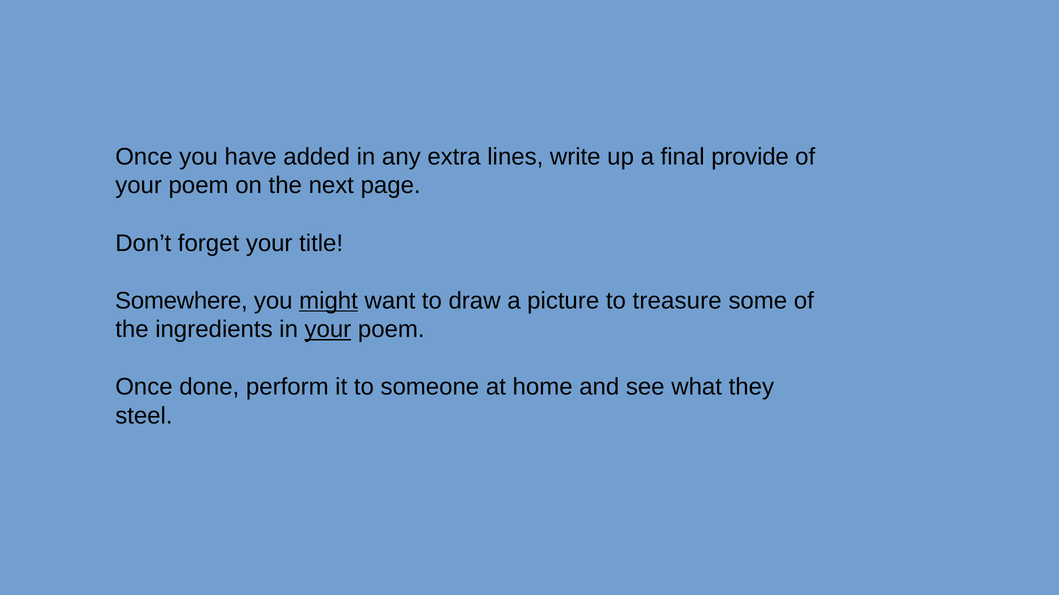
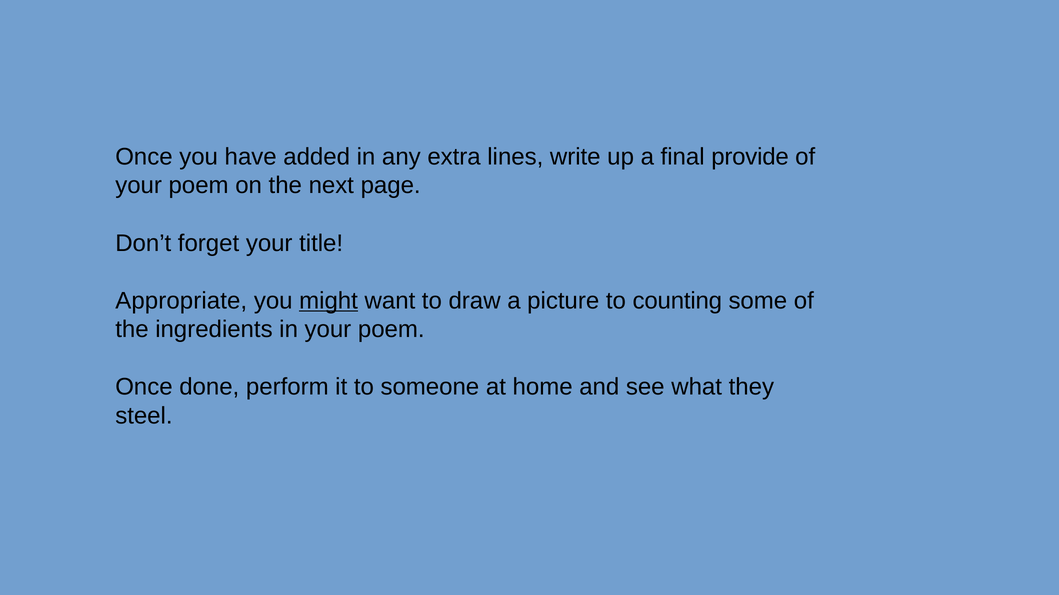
Somewhere: Somewhere -> Appropriate
treasure: treasure -> counting
your at (328, 330) underline: present -> none
